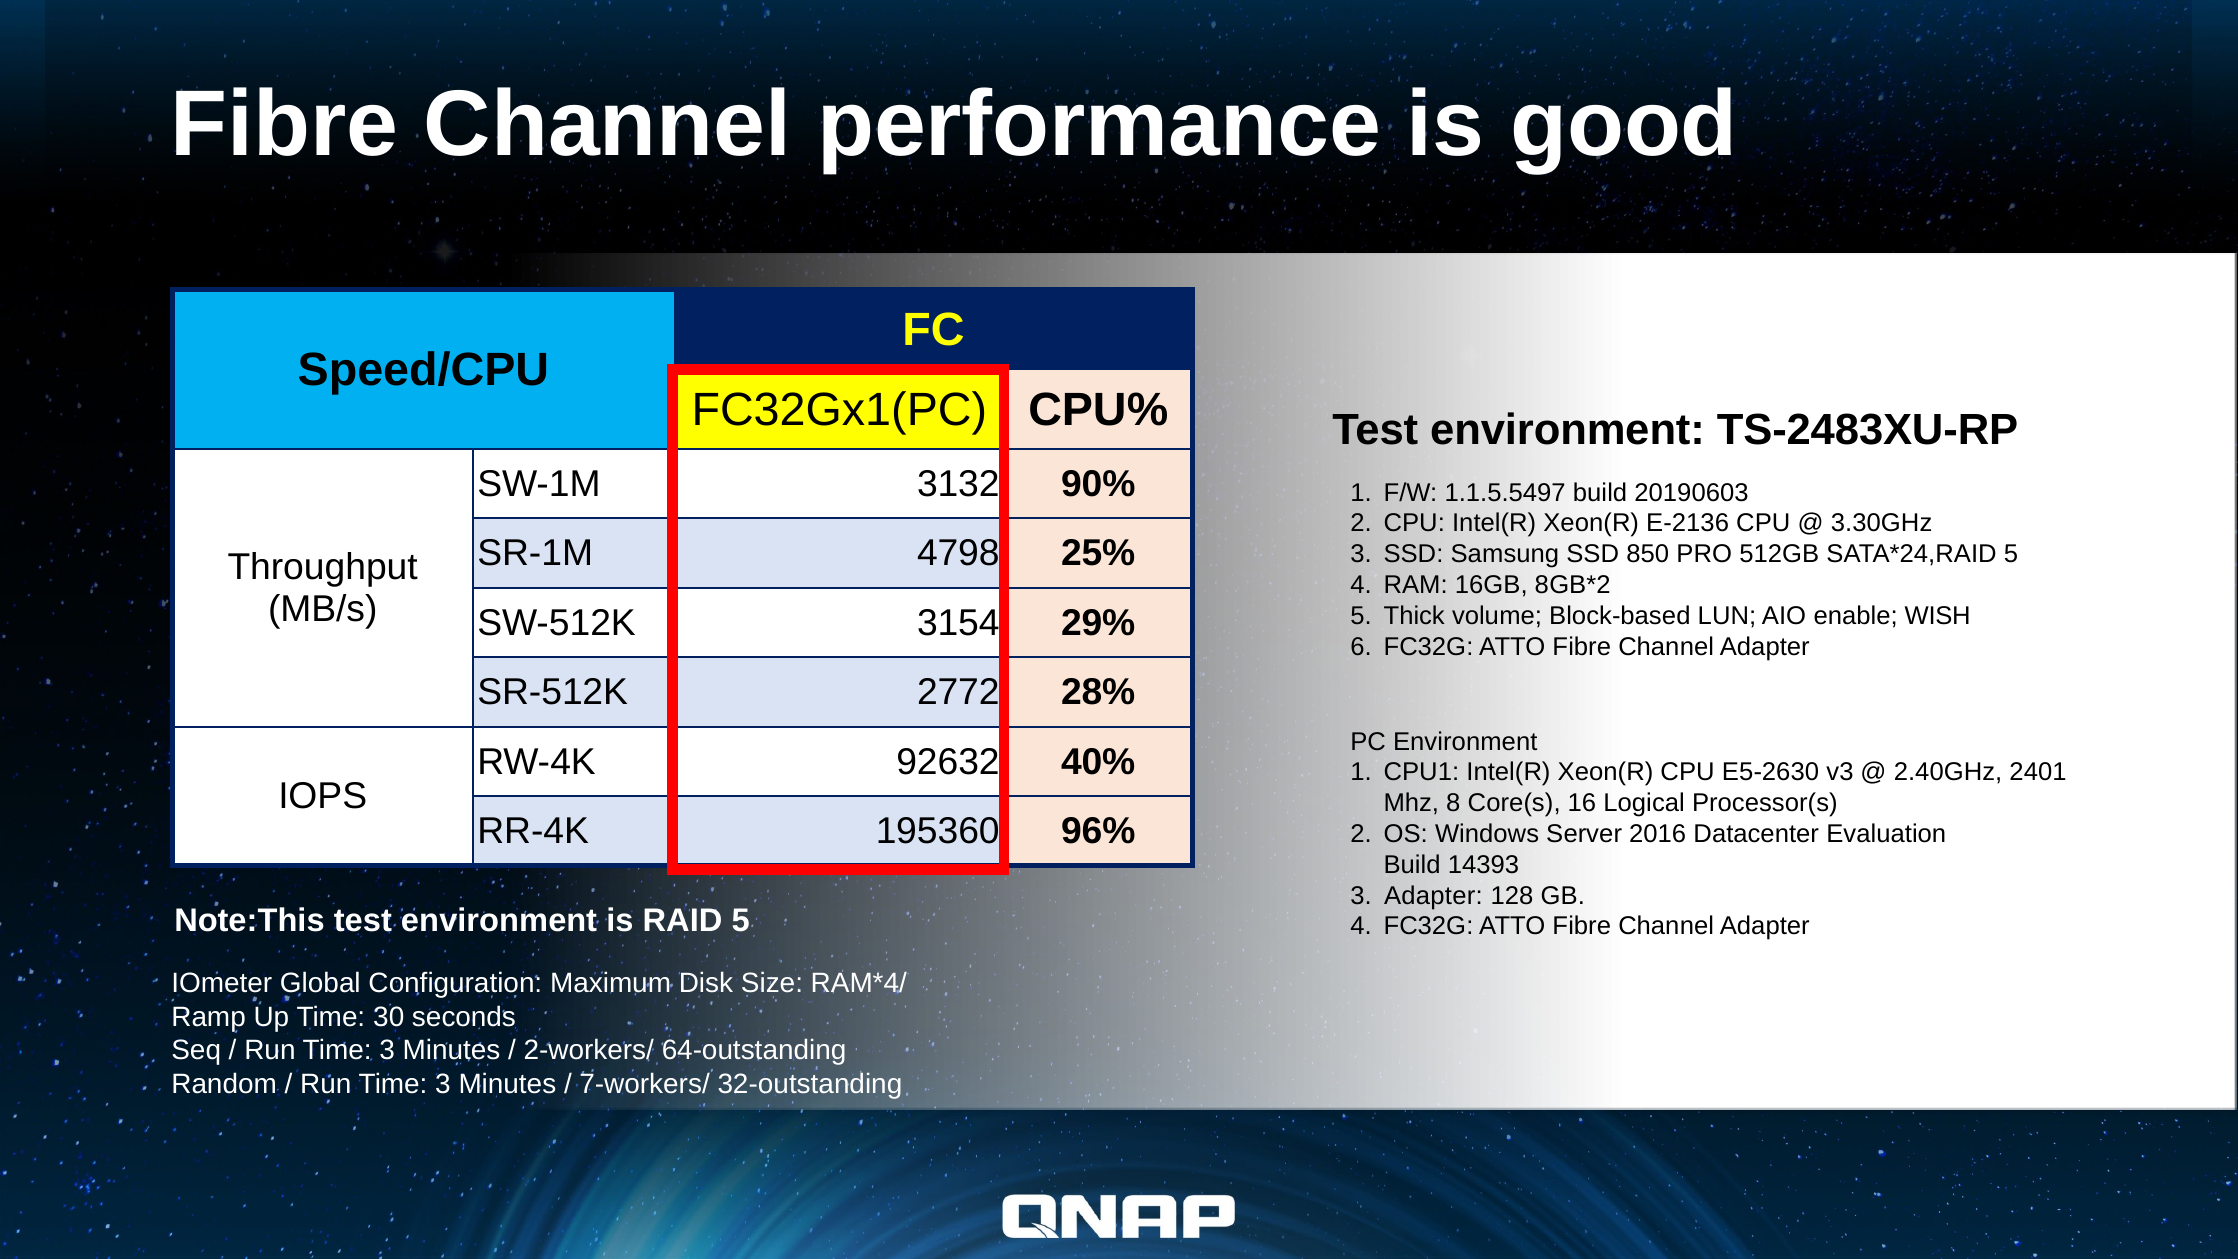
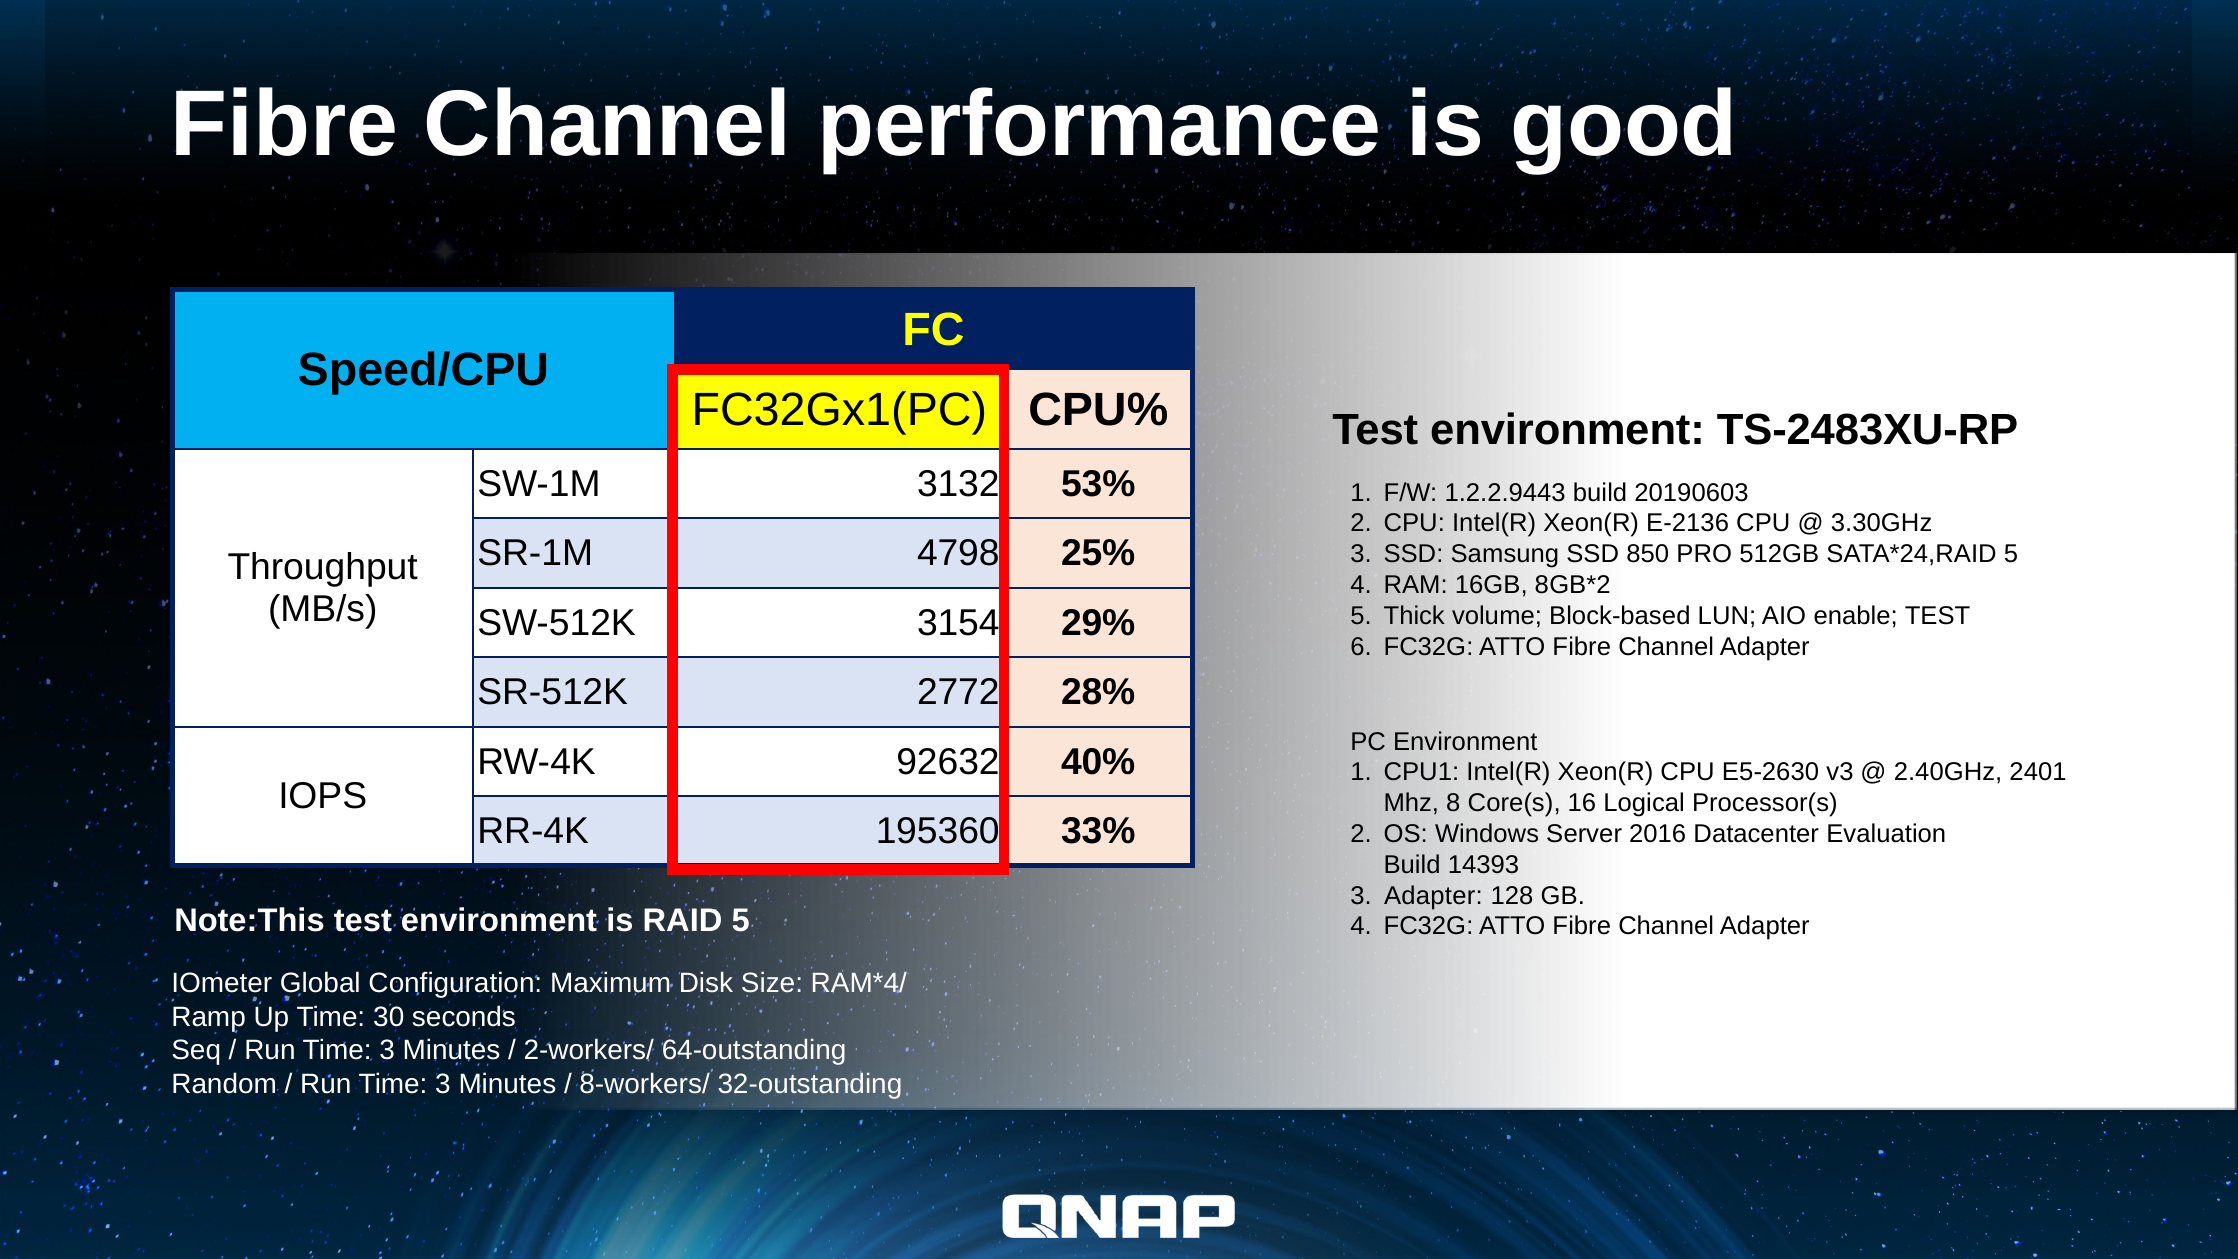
90%: 90% -> 53%
1.1.5.5497: 1.1.5.5497 -> 1.2.2.9443
enable WISH: WISH -> TEST
96%: 96% -> 33%
7-workers/: 7-workers/ -> 8-workers/
